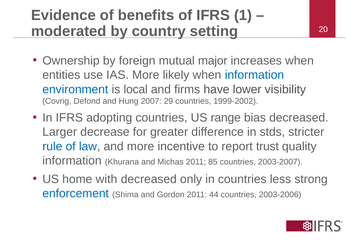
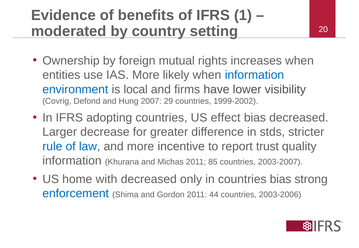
major: major -> rights
range: range -> effect
countries less: less -> bias
